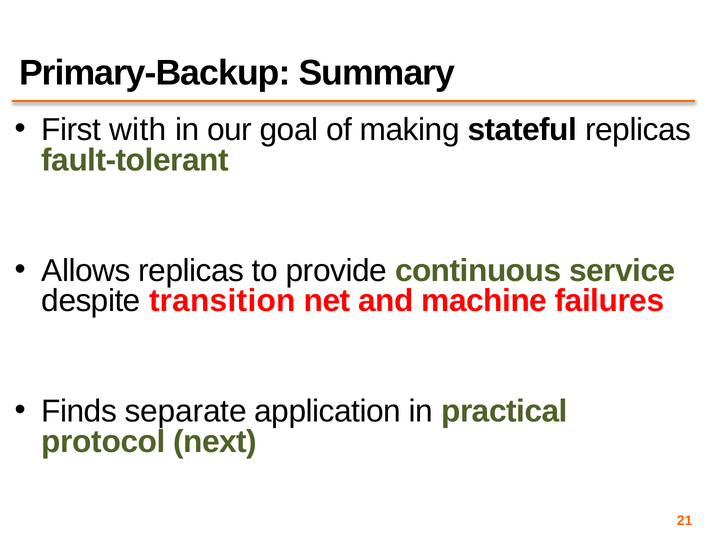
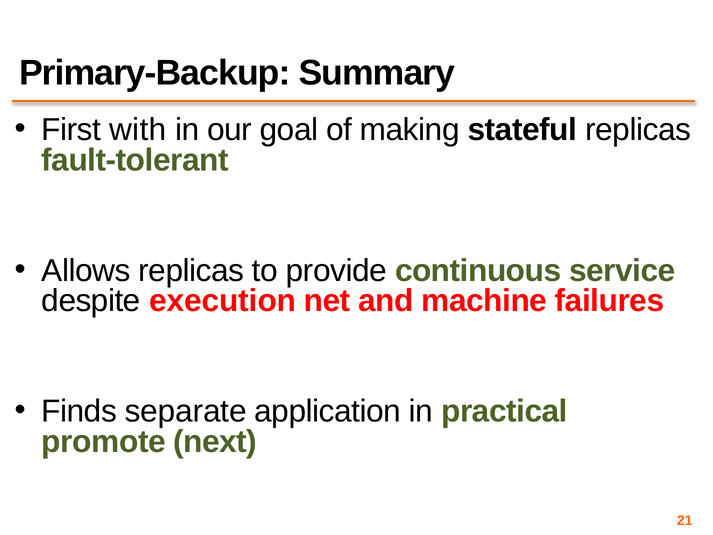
transition: transition -> execution
protocol: protocol -> promote
